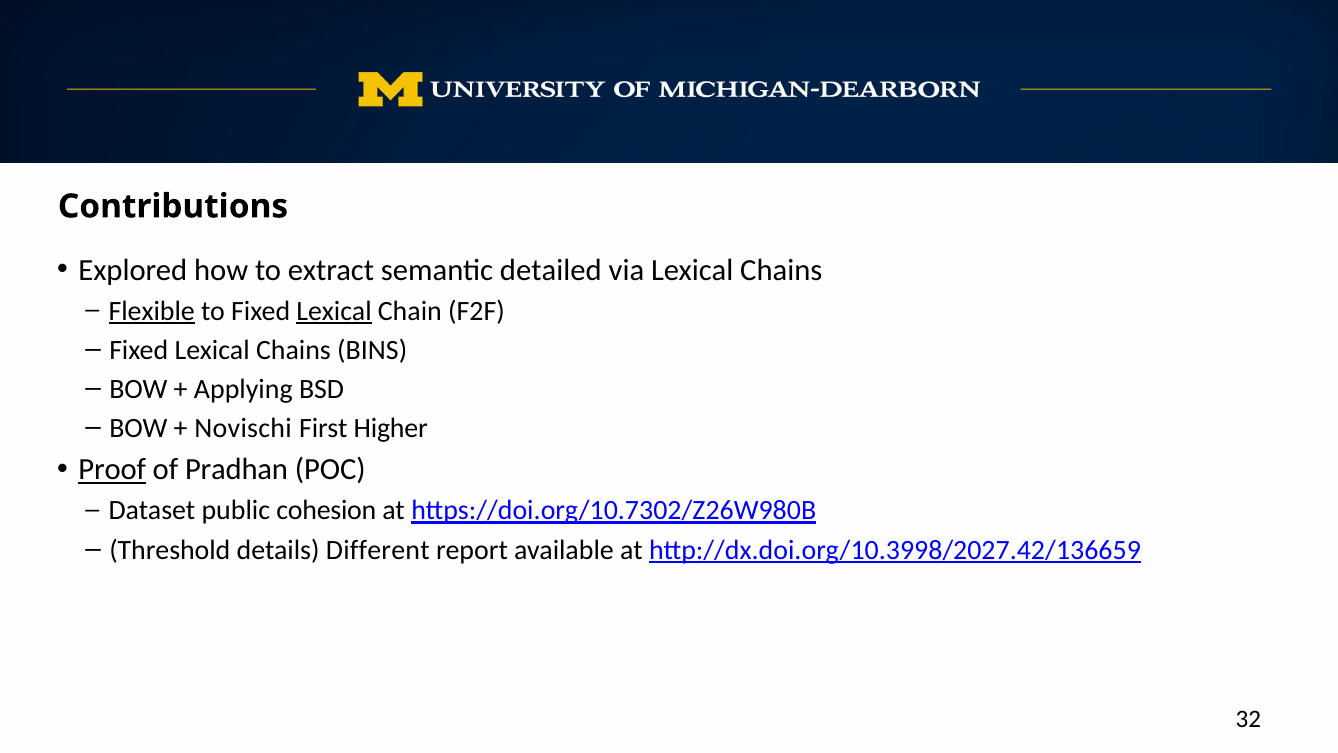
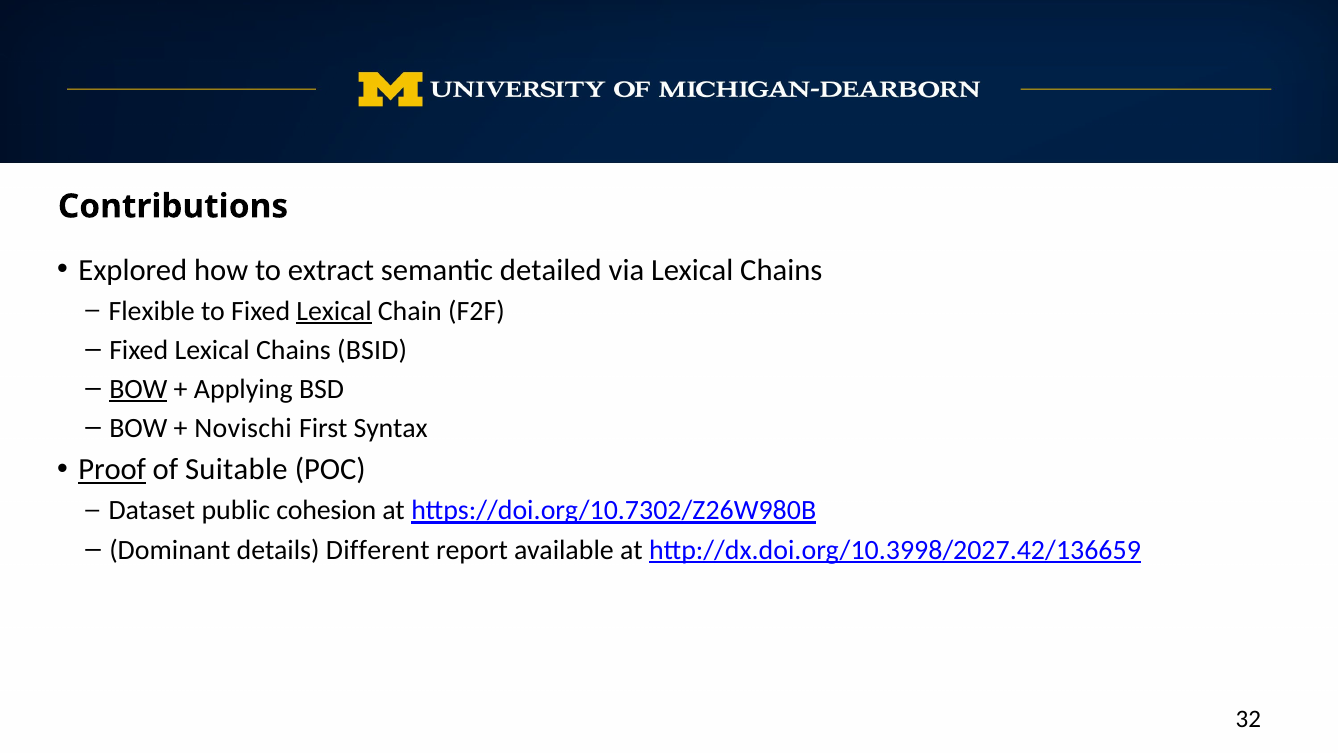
Flexible underline: present -> none
BINS: BINS -> BSID
BOW at (138, 389) underline: none -> present
Higher: Higher -> Syntax
Pradhan: Pradhan -> Suitable
Threshold: Threshold -> Dominant
